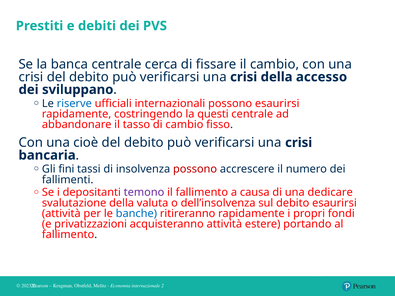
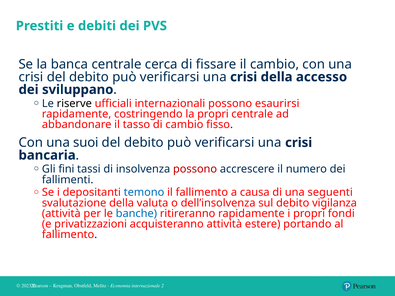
riserve colour: blue -> black
la questi: questi -> propri
cioè: cioè -> suoi
temono colour: purple -> blue
dedicare: dedicare -> seguenti
debito esaurirsi: esaurirsi -> vigilanza
